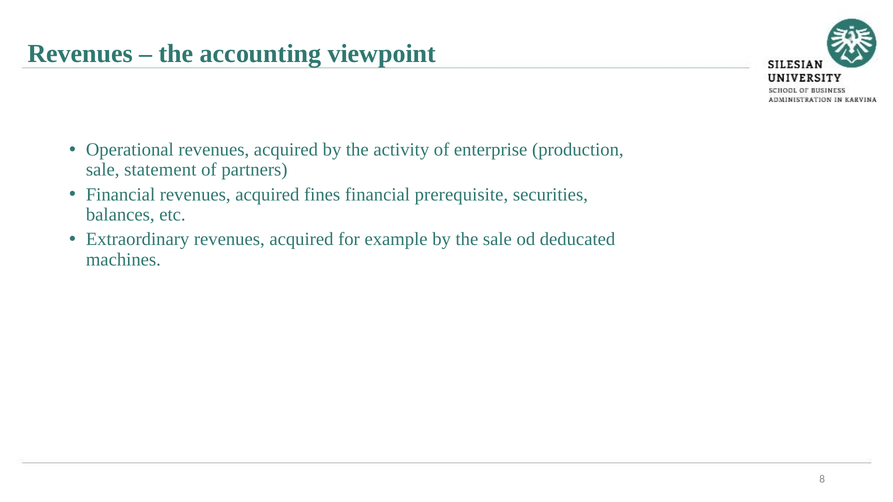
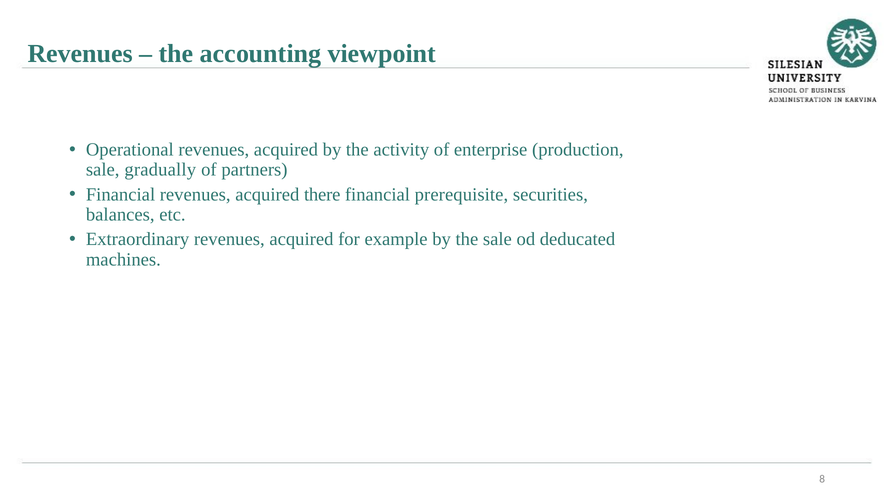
statement: statement -> gradually
fines: fines -> there
